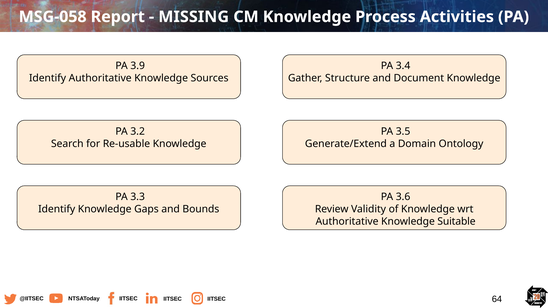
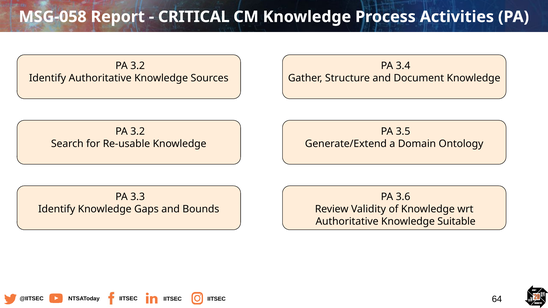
MISSING: MISSING -> CRITICAL
3.9 at (138, 66): 3.9 -> 3.2
